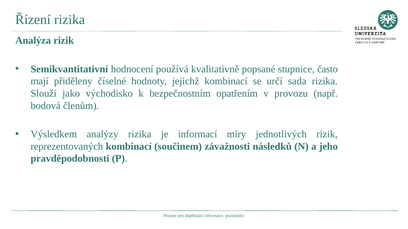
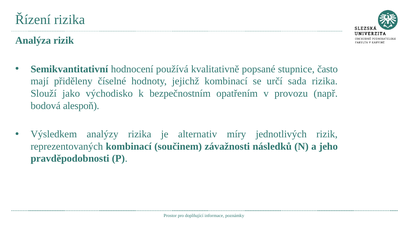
členům: členům -> alespoň
informací: informací -> alternativ
